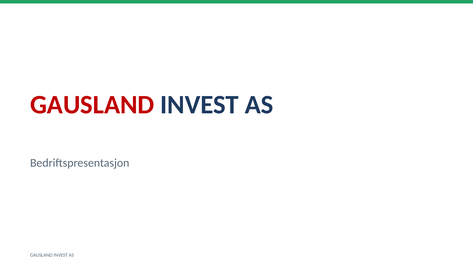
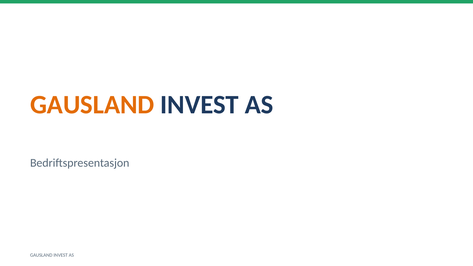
GAUSLAND at (92, 105) colour: red -> orange
